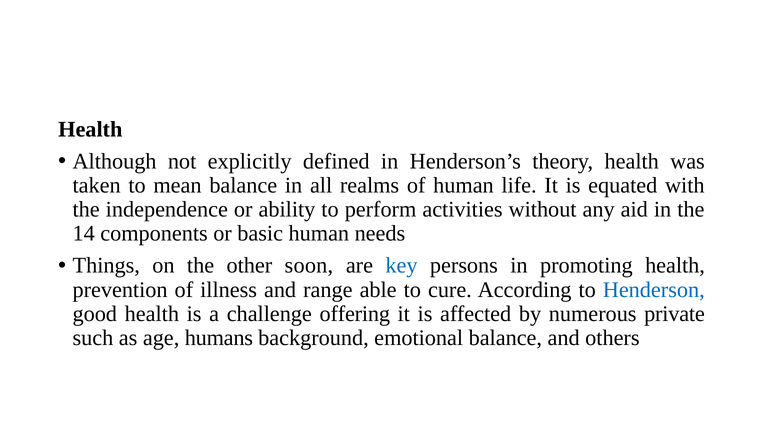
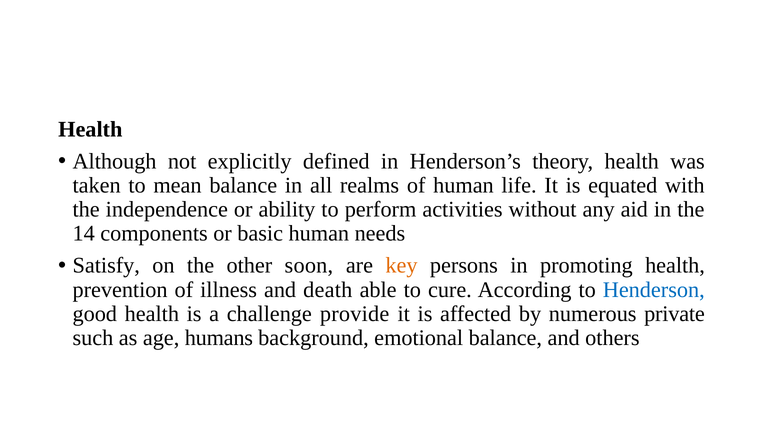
Things: Things -> Satisfy
key colour: blue -> orange
range: range -> death
offering: offering -> provide
